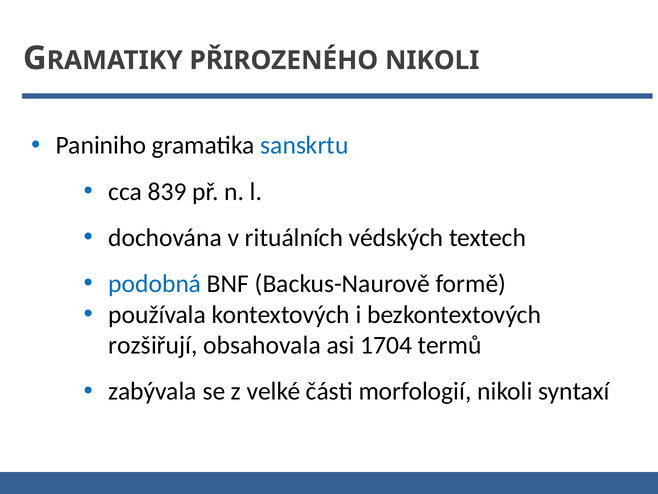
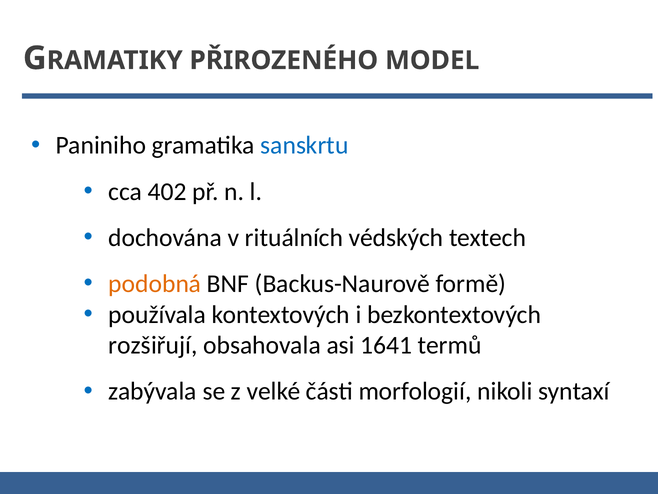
PŘIROZENÉHO NIKOLI: NIKOLI -> MODEL
839: 839 -> 402
podobná colour: blue -> orange
1704: 1704 -> 1641
